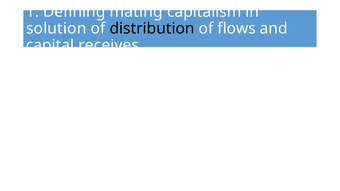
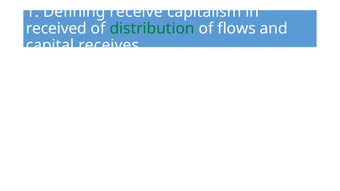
mating: mating -> receive
solution: solution -> received
distribution colour: black -> green
